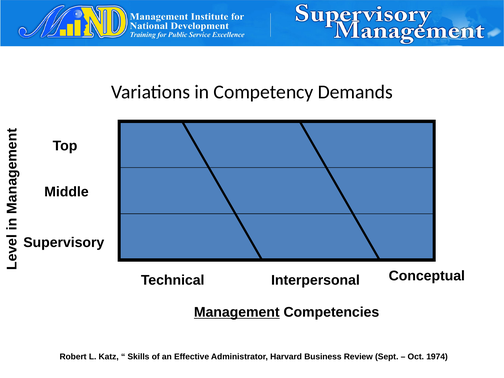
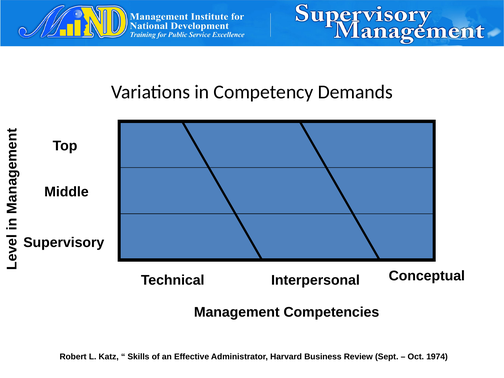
Management underline: present -> none
